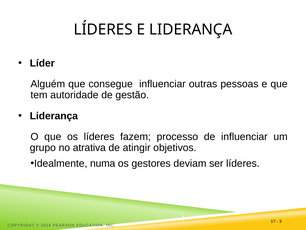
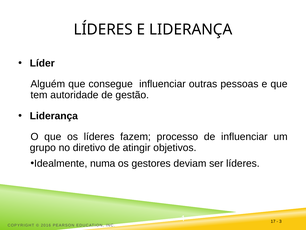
atrativa: atrativa -> diretivo
